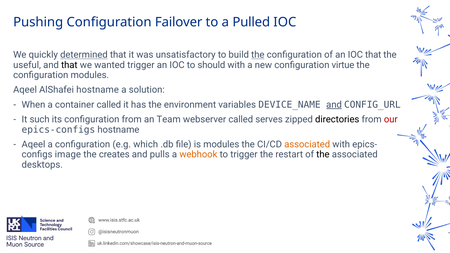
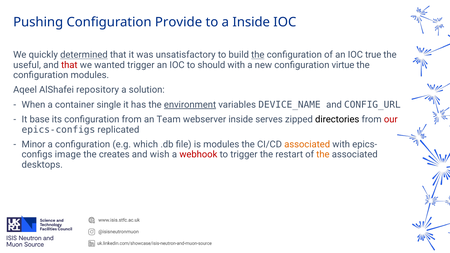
Failover: Failover -> Provide
a Pulled: Pulled -> Inside
IOC that: that -> true
that at (69, 65) colour: black -> red
AlShafei hostname: hostname -> repository
container called: called -> single
environment underline: none -> present
and at (334, 105) underline: present -> none
such: such -> base
webserver called: called -> inside
epics-configs hostname: hostname -> replicated
Aqeel at (33, 144): Aqeel -> Minor
pulls: pulls -> wish
webhook colour: orange -> red
the at (323, 155) colour: black -> orange
